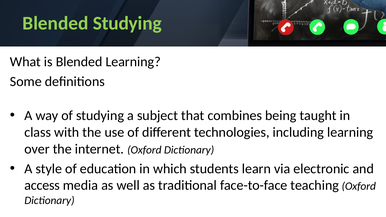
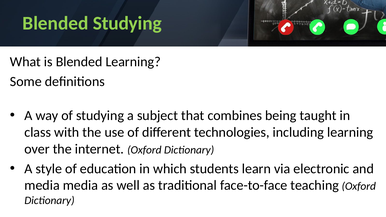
access at (42, 185): access -> media
